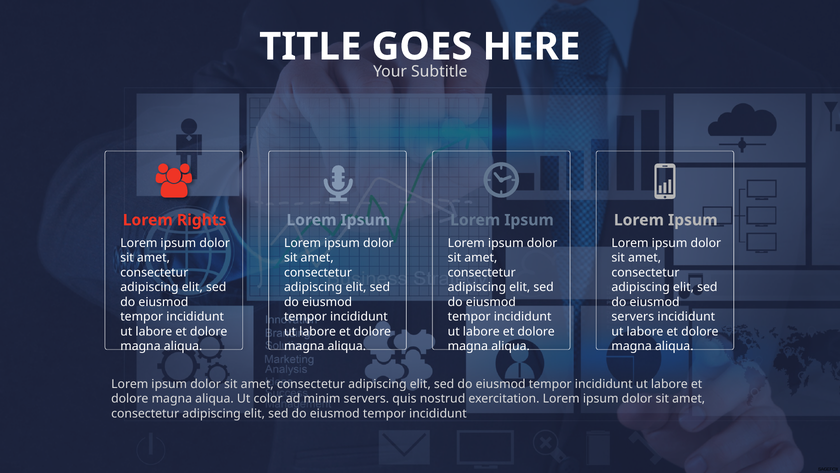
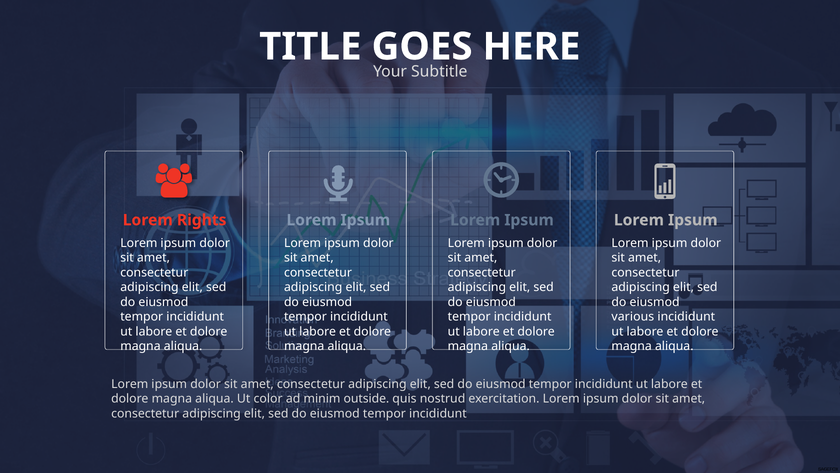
servers at (633, 316): servers -> various
minim servers: servers -> outside
